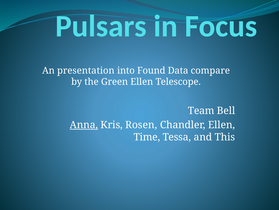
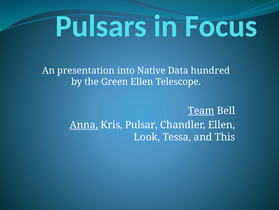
Found: Found -> Native
compare: compare -> hundred
Team underline: none -> present
Rosen: Rosen -> Pulsar
Time: Time -> Look
